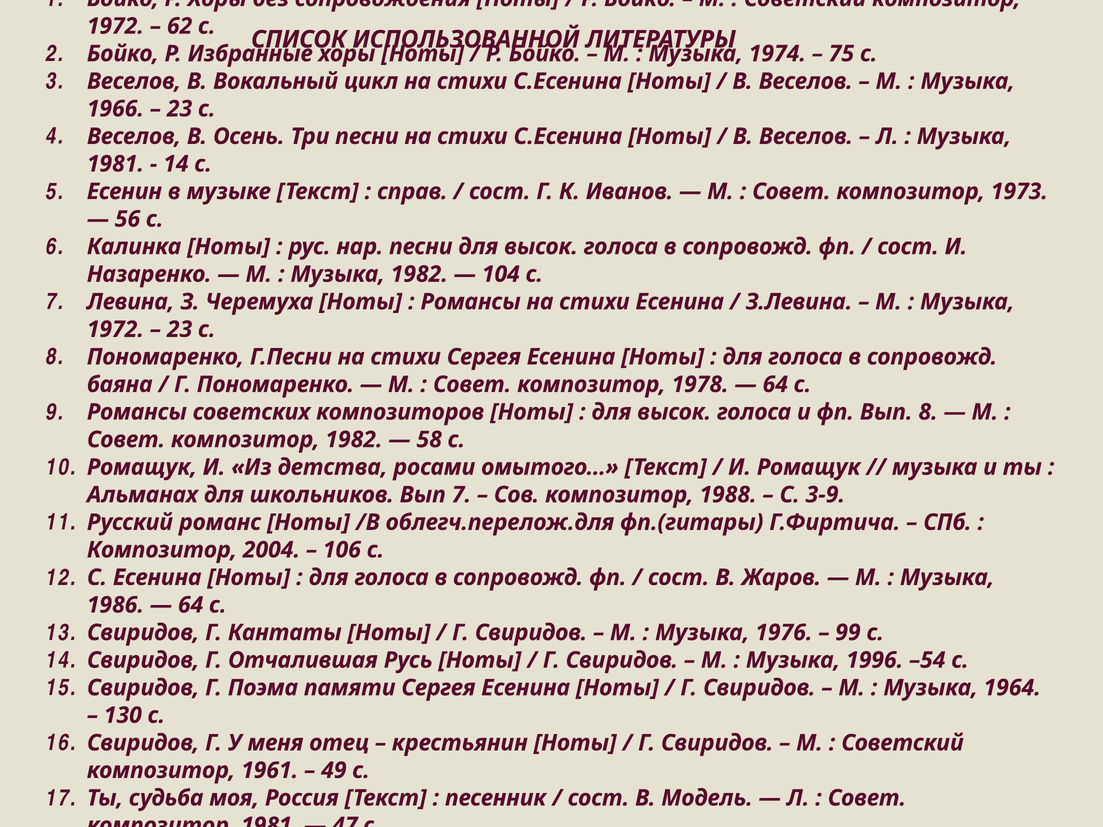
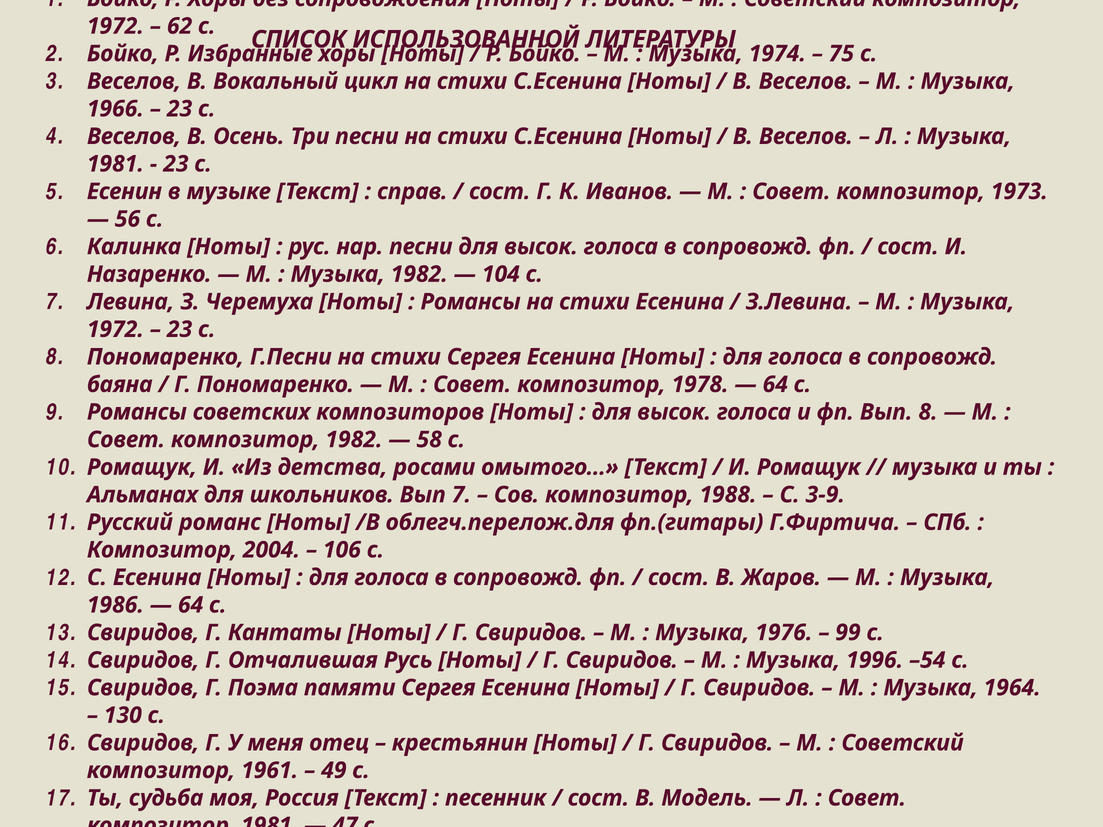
14 at (176, 164): 14 -> 23
